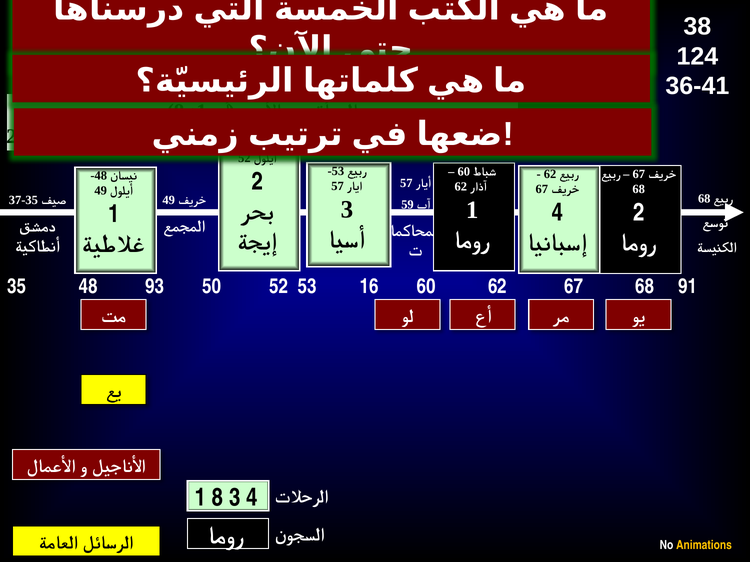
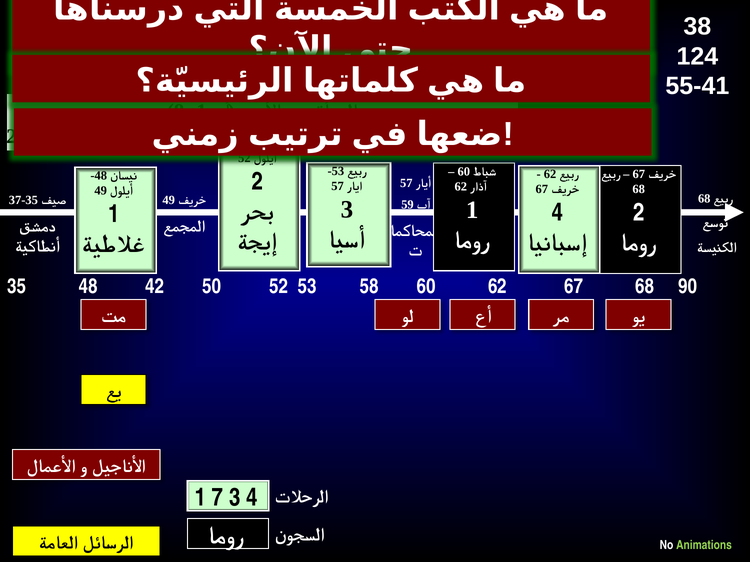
36-41: 36-41 -> 55-41
93: 93 -> 42
53 16: 16 -> 58
91: 91 -> 90
1 8: 8 -> 7
Animations colour: yellow -> light green
